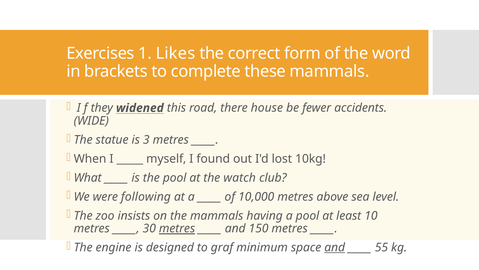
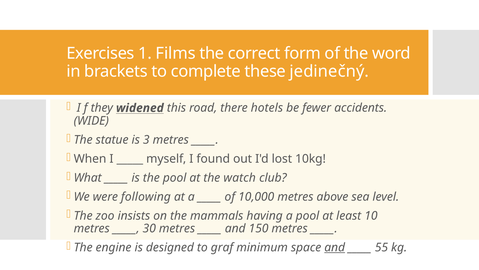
Likes: Likes -> Films
these mammals: mammals -> jedinečný
house: house -> hotels
metres at (177, 228) underline: present -> none
